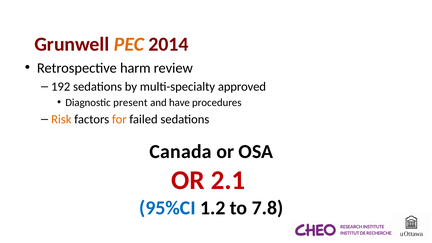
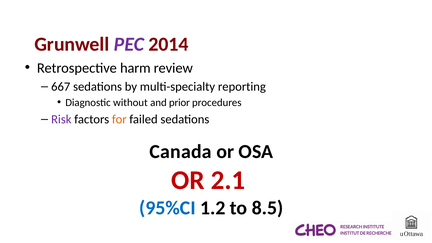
PEC colour: orange -> purple
192: 192 -> 667
approved: approved -> reporting
present: present -> without
have: have -> prior
Risk colour: orange -> purple
7.8: 7.8 -> 8.5
